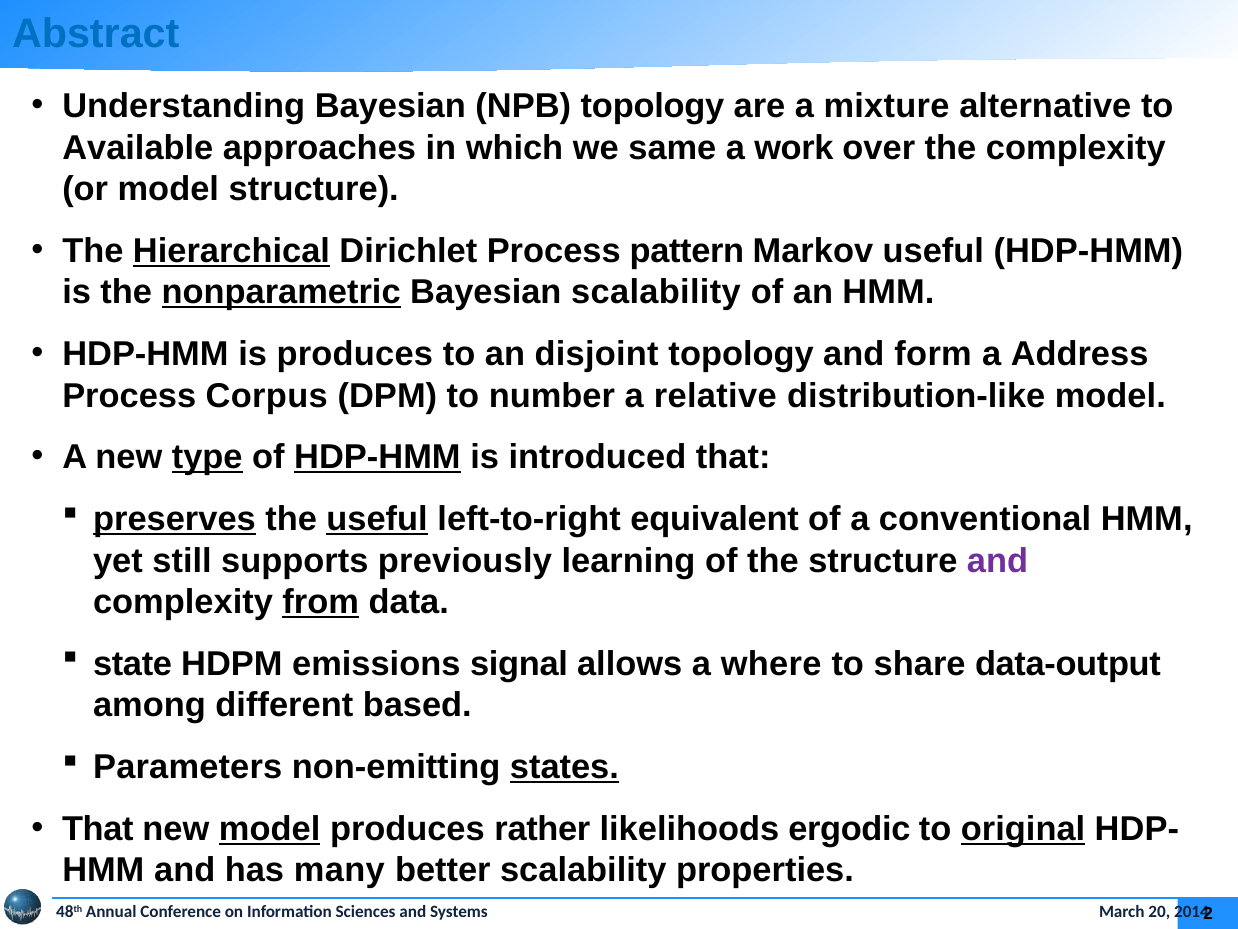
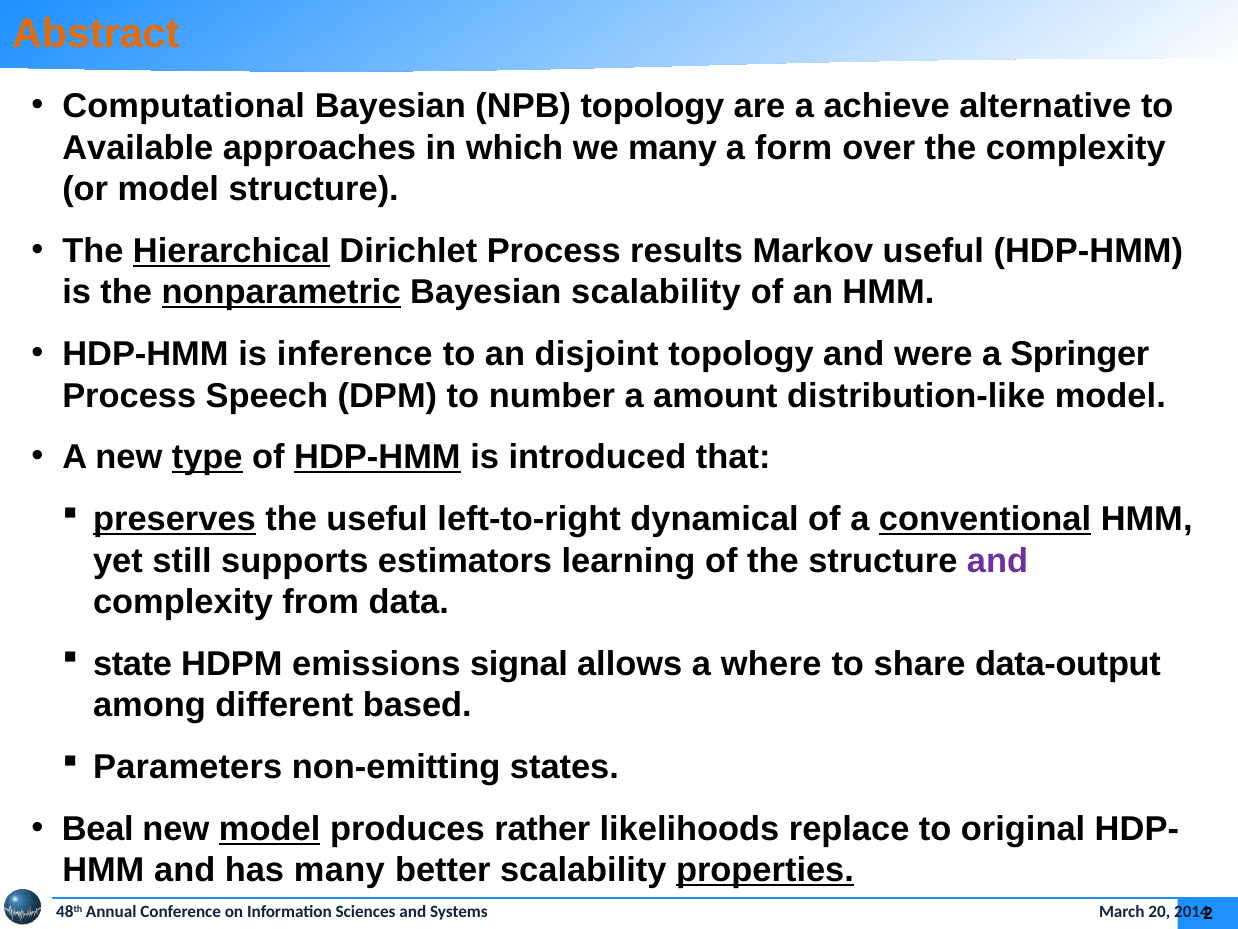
Abstract colour: blue -> orange
Understanding: Understanding -> Computational
mixture: mixture -> achieve
we same: same -> many
work: work -> form
pattern: pattern -> results
is produces: produces -> inference
form: form -> were
Address: Address -> Springer
Corpus: Corpus -> Speech
relative: relative -> amount
useful at (377, 519) underline: present -> none
equivalent: equivalent -> dynamical
conventional underline: none -> present
previously: previously -> estimators
from underline: present -> none
states underline: present -> none
That at (98, 829): That -> Beal
ergodic: ergodic -> replace
original underline: present -> none
properties underline: none -> present
